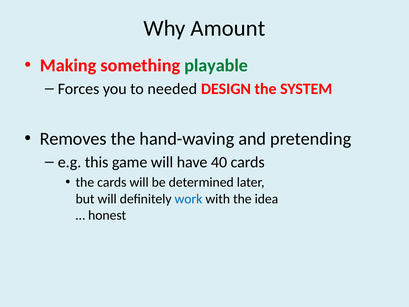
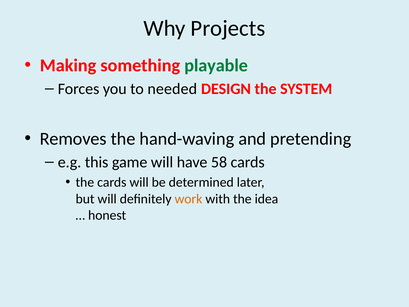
Amount: Amount -> Projects
40: 40 -> 58
work colour: blue -> orange
